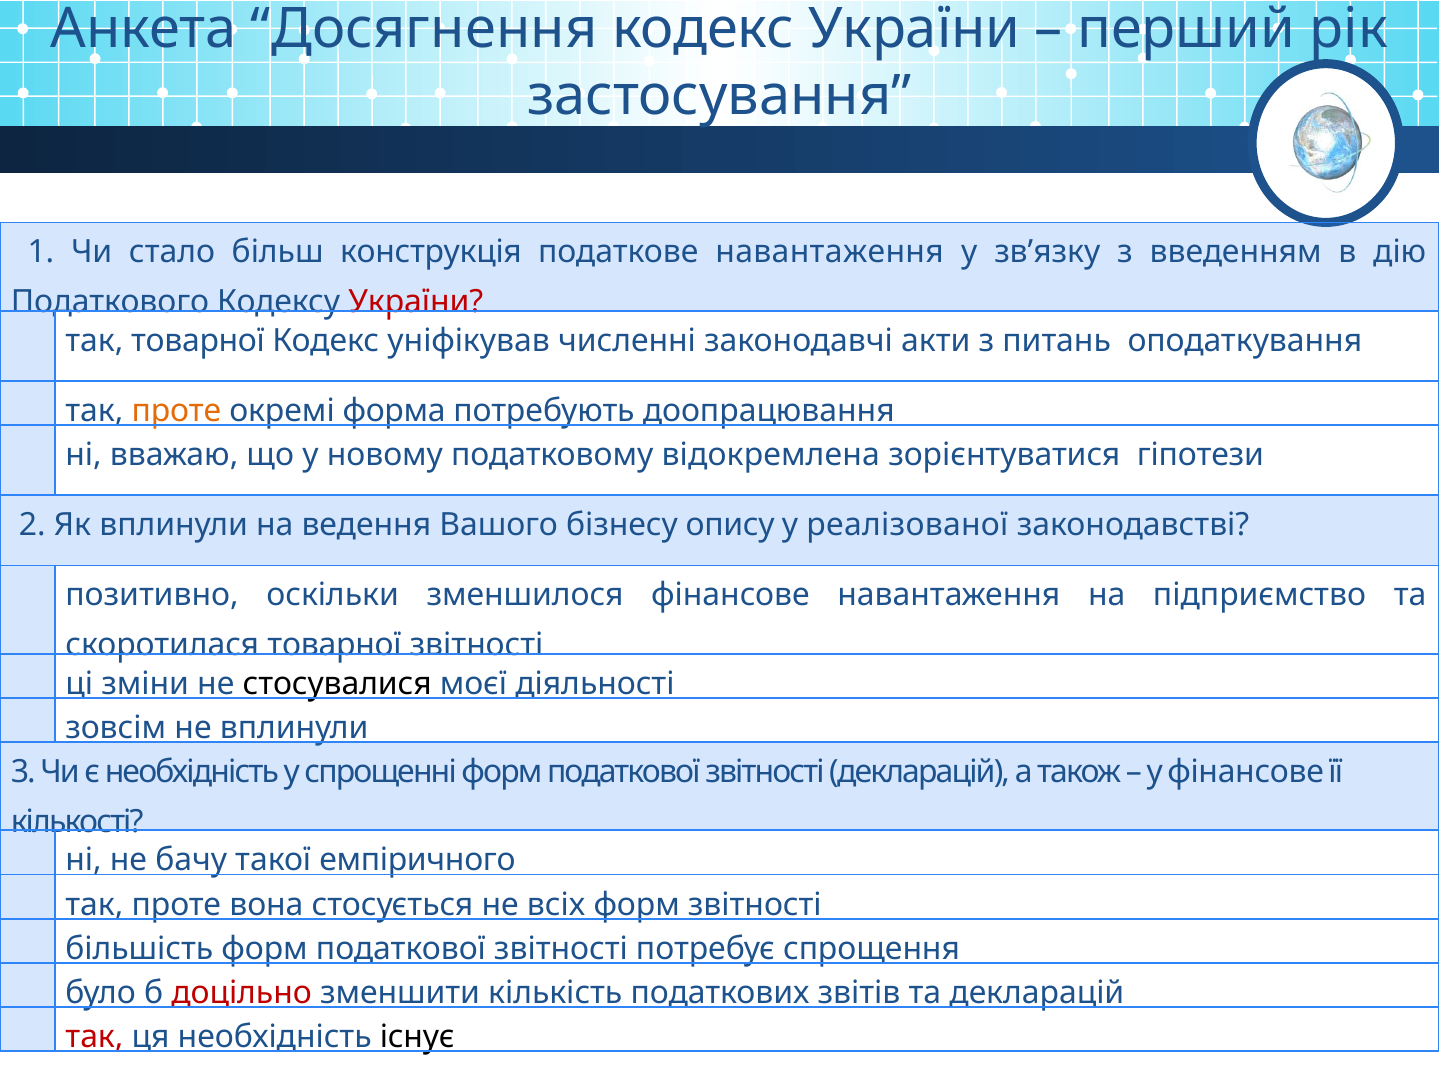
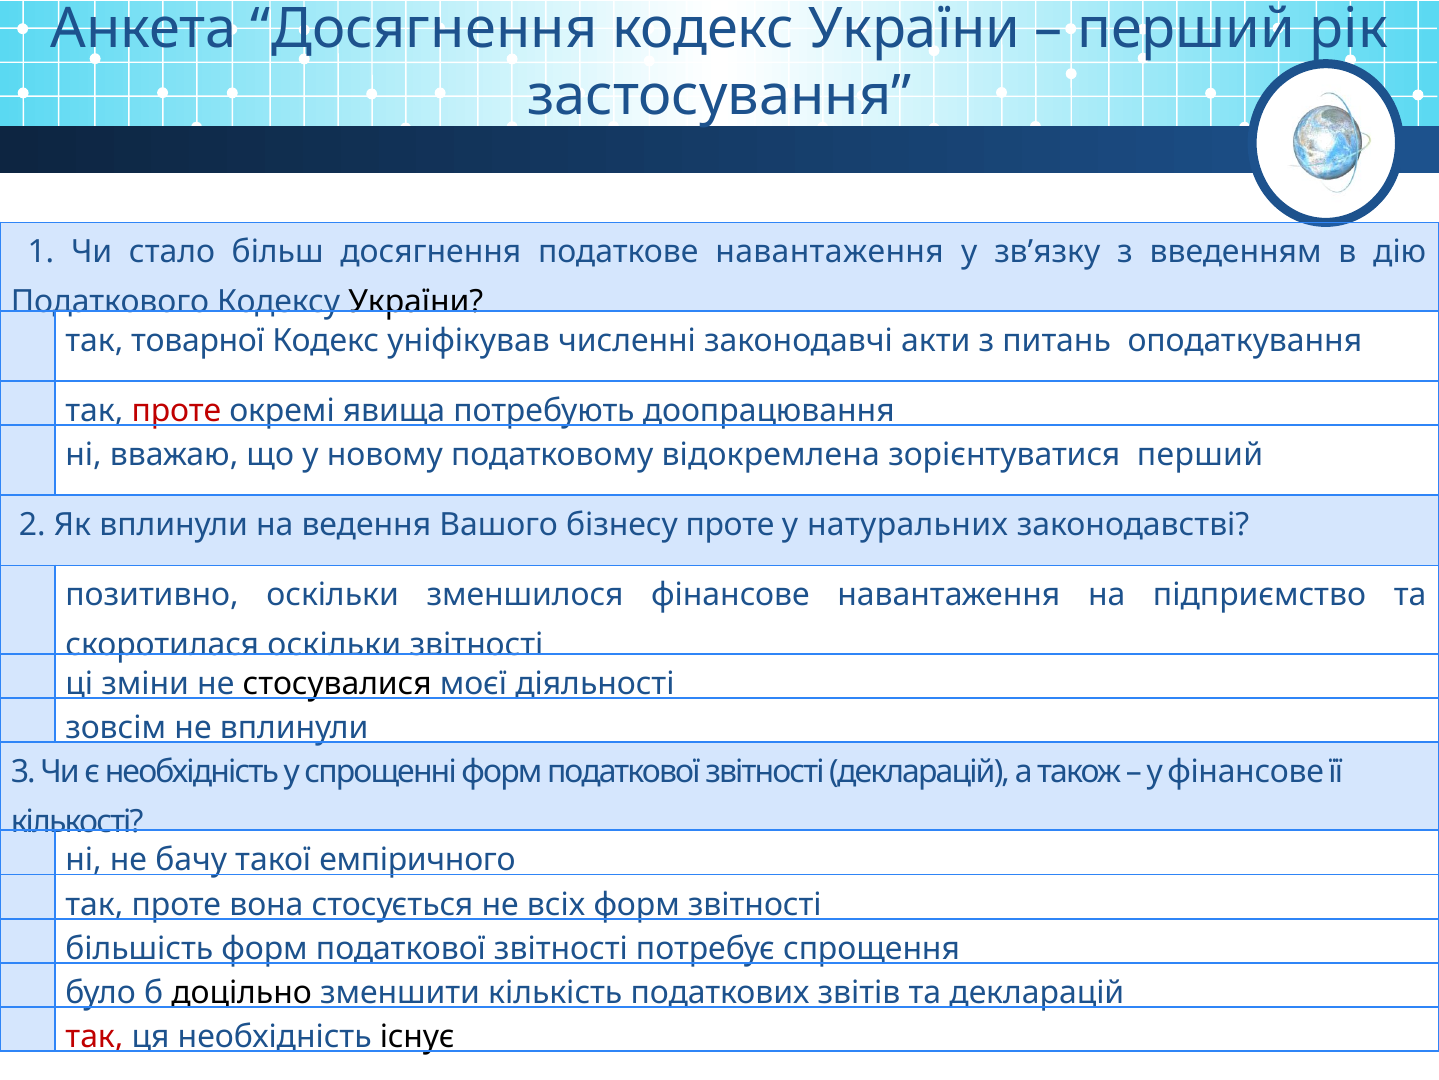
більш конструкція: конструкція -> досягнення
України at (416, 302) colour: red -> black
проте at (176, 411) colour: orange -> red
форма: форма -> явища
зорієнтуватися гіпотези: гіпотези -> перший
бізнесу опису: опису -> проте
реалізованої: реалізованої -> натуральних
скоротилася товарної: товарної -> оскільки
доцільно colour: red -> black
